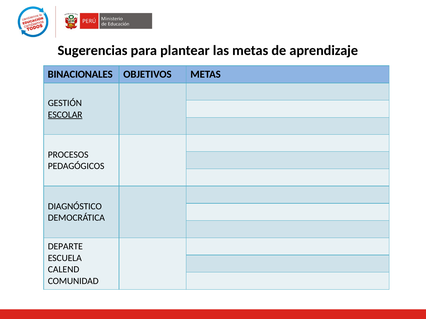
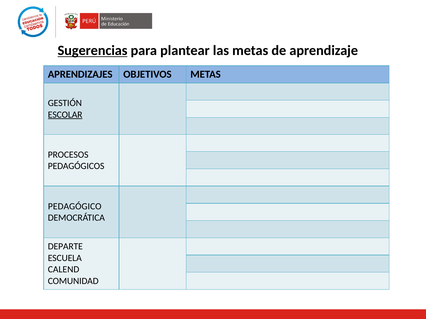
Sugerencias underline: none -> present
BINACIONALES: BINACIONALES -> APRENDIZAJES
DIAGNÓSTICO: DIAGNÓSTICO -> PEDAGÓGICO
